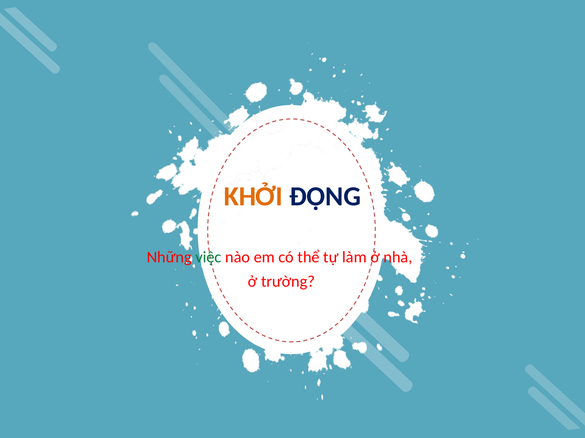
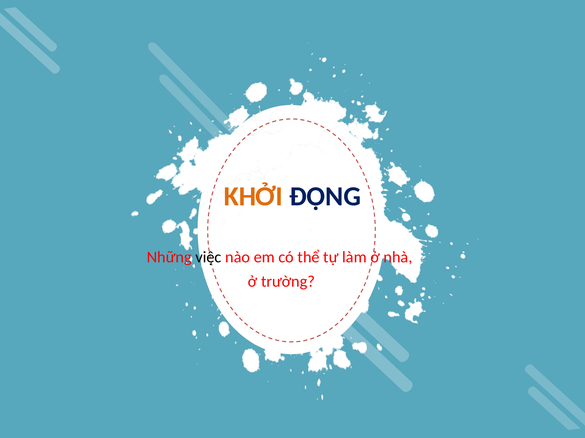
việc colour: green -> black
